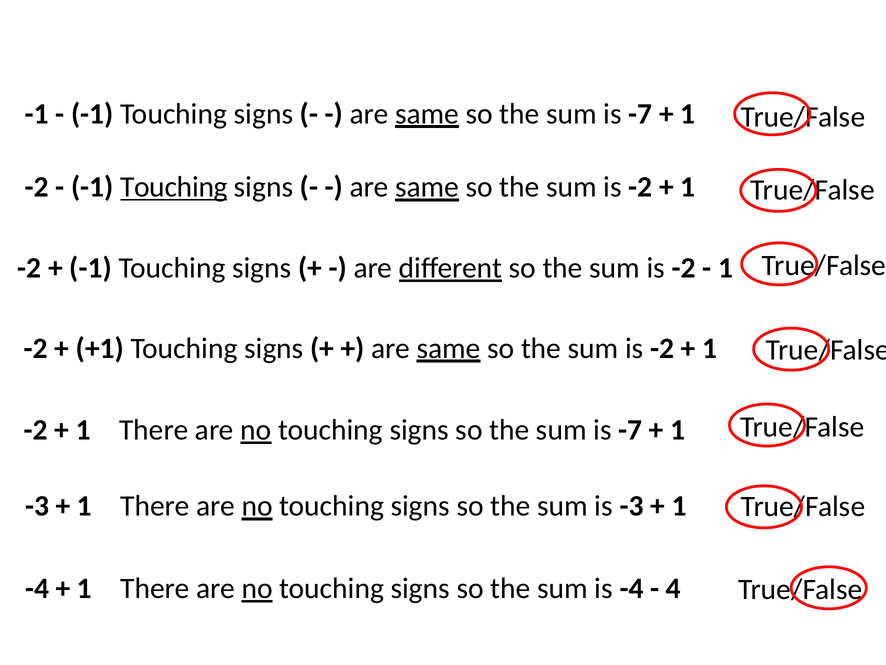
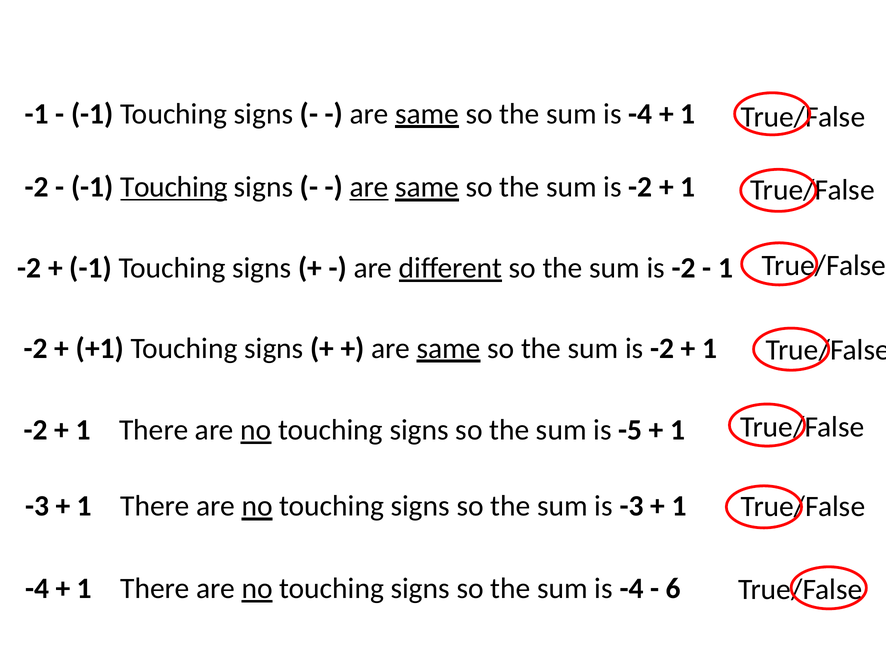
-7 at (640, 114): -7 -> -4
are at (369, 187) underline: none -> present
-7 at (630, 430): -7 -> -5
4: 4 -> 6
